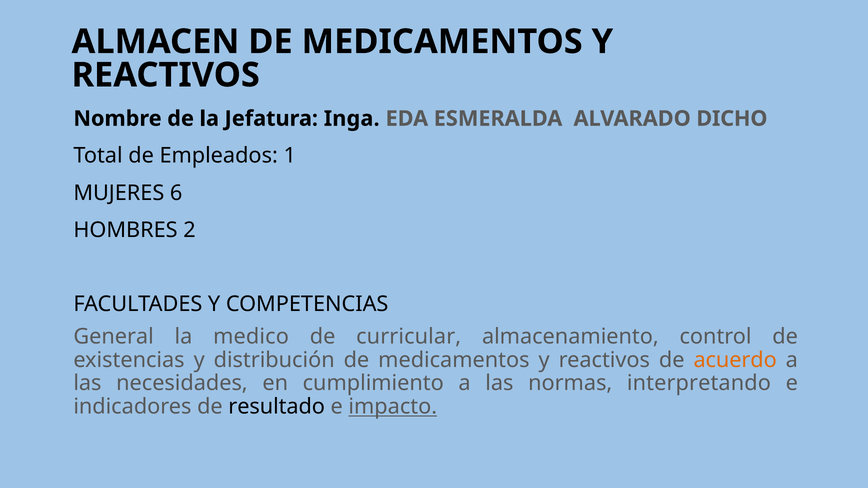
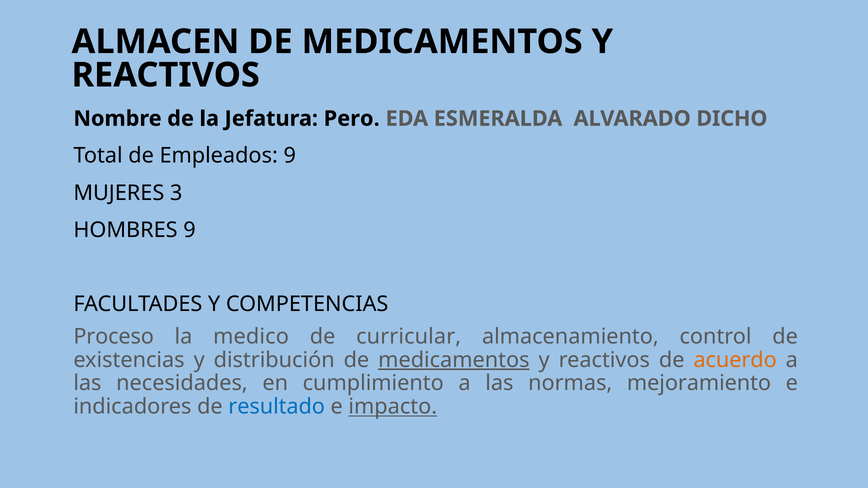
Inga: Inga -> Pero
Empleados 1: 1 -> 9
6: 6 -> 3
HOMBRES 2: 2 -> 9
General: General -> Proceso
medicamentos at (454, 360) underline: none -> present
interpretando: interpretando -> mejoramiento
resultado colour: black -> blue
